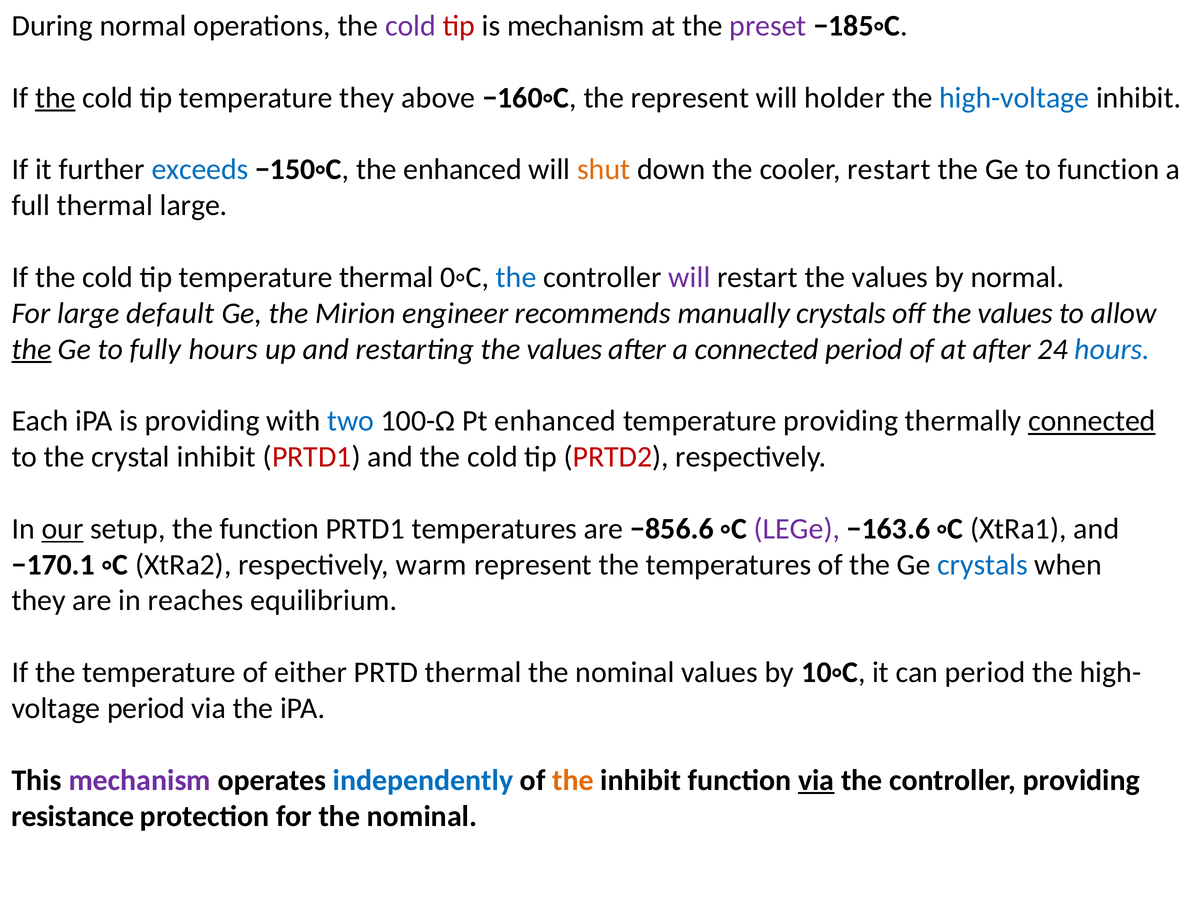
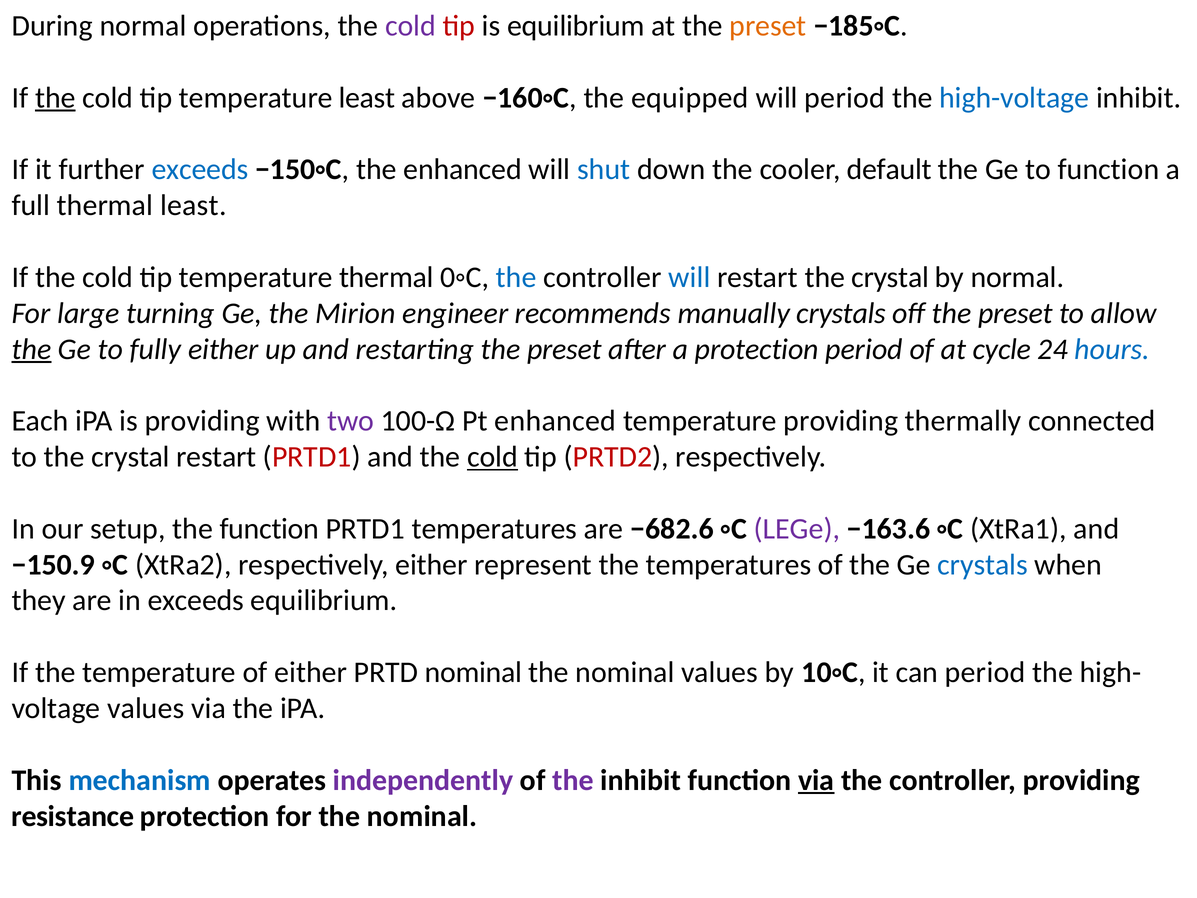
is mechanism: mechanism -> equilibrium
preset at (768, 26) colour: purple -> orange
temperature they: they -> least
the represent: represent -> equipped
will holder: holder -> period
shut colour: orange -> blue
cooler restart: restart -> default
thermal large: large -> least
will at (689, 277) colour: purple -> blue
restart the values: values -> crystal
default: default -> turning
off the values: values -> preset
fully hours: hours -> either
restarting the values: values -> preset
a connected: connected -> protection
at after: after -> cycle
two colour: blue -> purple
connected at (1092, 421) underline: present -> none
crystal inhibit: inhibit -> restart
cold at (492, 457) underline: none -> present
our underline: present -> none
−856.6: −856.6 -> −682.6
−170.1: −170.1 -> −150.9
respectively warm: warm -> either
in reaches: reaches -> exceeds
PRTD thermal: thermal -> nominal
period at (146, 708): period -> values
mechanism at (140, 780) colour: purple -> blue
independently colour: blue -> purple
the at (573, 780) colour: orange -> purple
